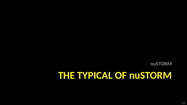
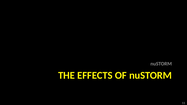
TYPICAL: TYPICAL -> EFFECTS
